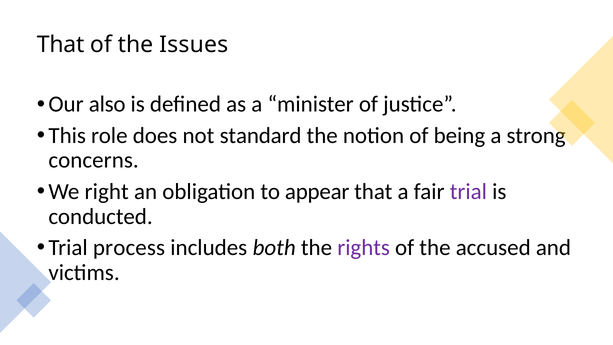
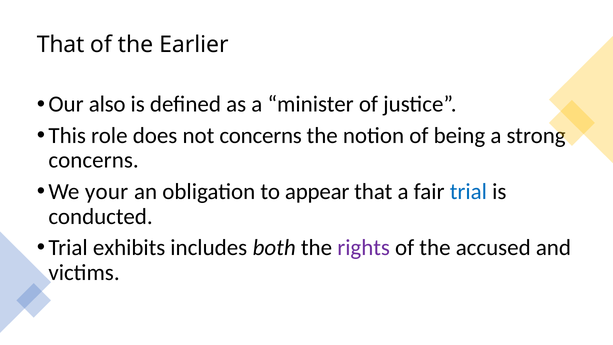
Issues: Issues -> Earlier
not standard: standard -> concerns
right: right -> your
trial at (468, 191) colour: purple -> blue
process: process -> exhibits
